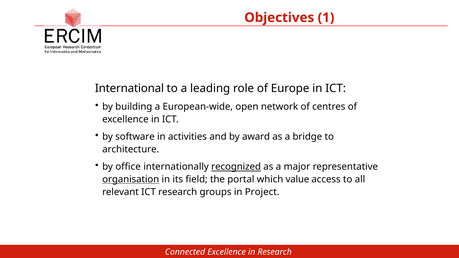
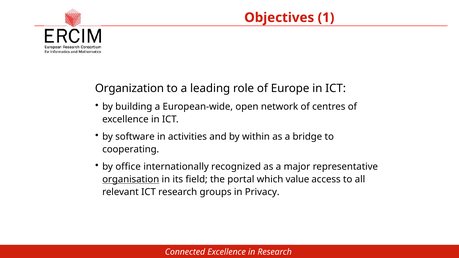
International: International -> Organization
award: award -> within
architecture: architecture -> cooperating
recognized underline: present -> none
Project: Project -> Privacy
